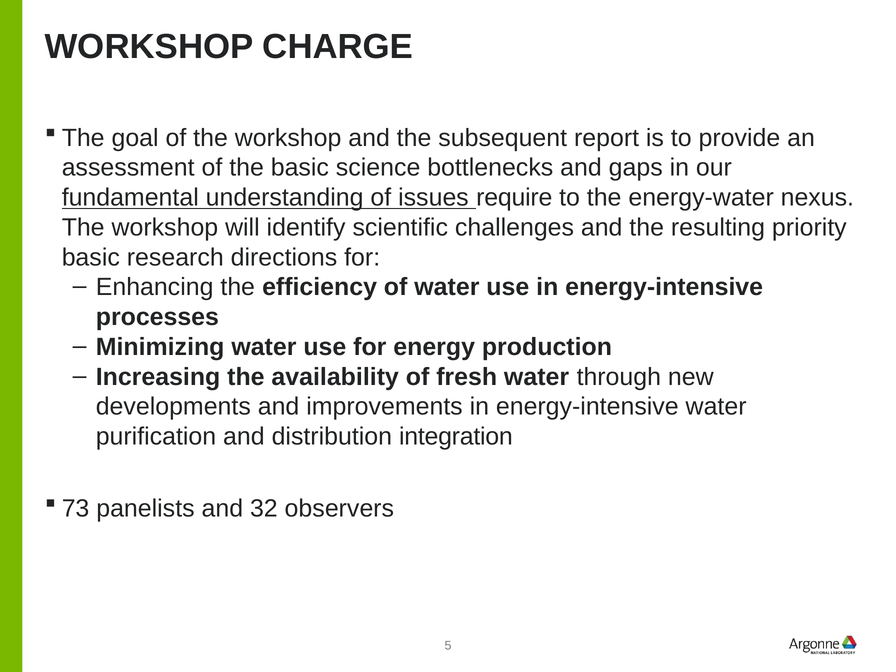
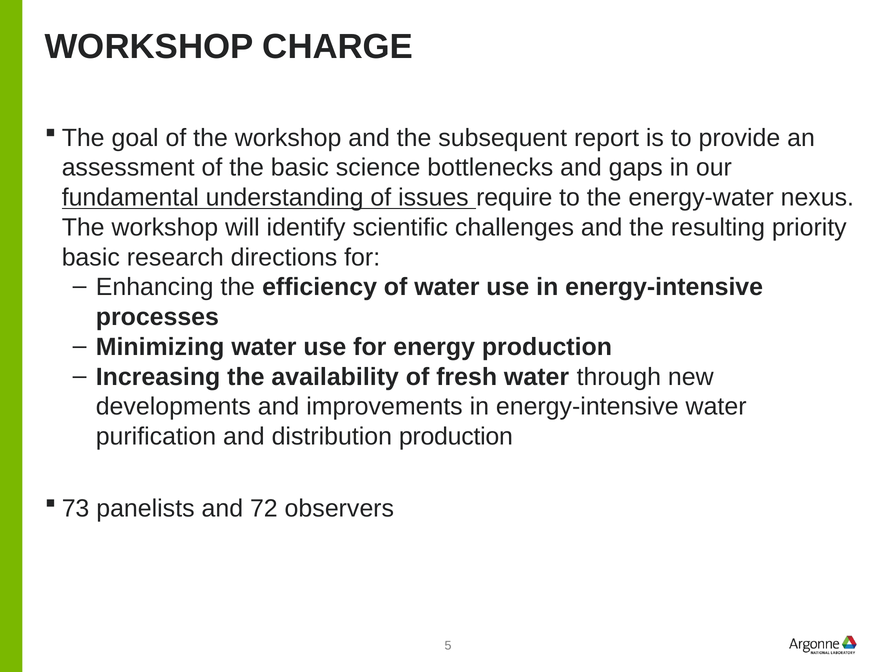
distribution integration: integration -> production
32: 32 -> 72
